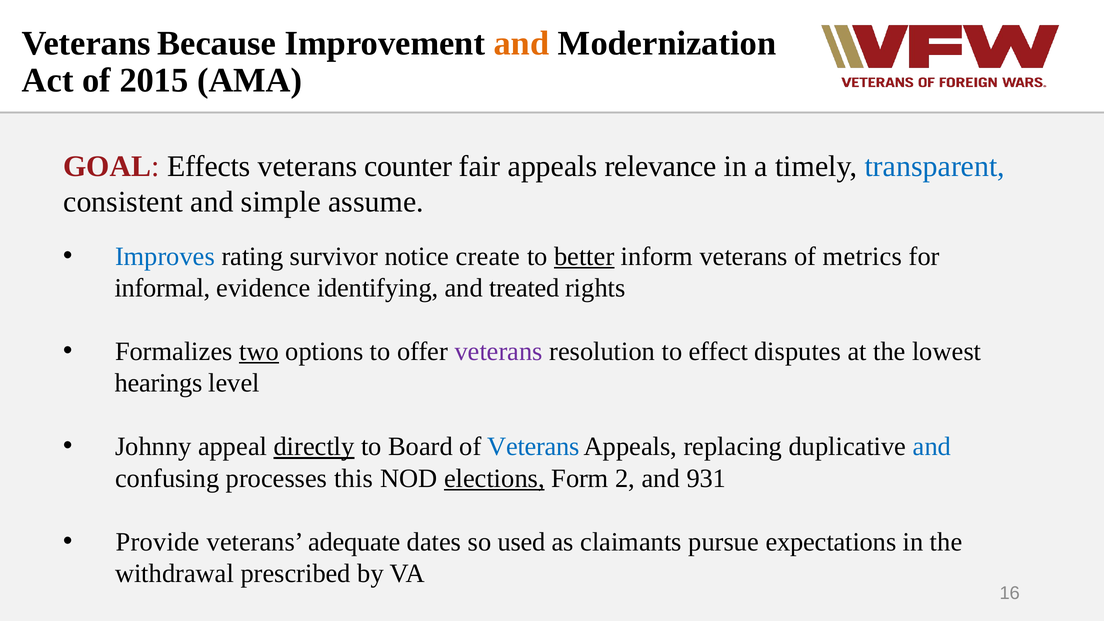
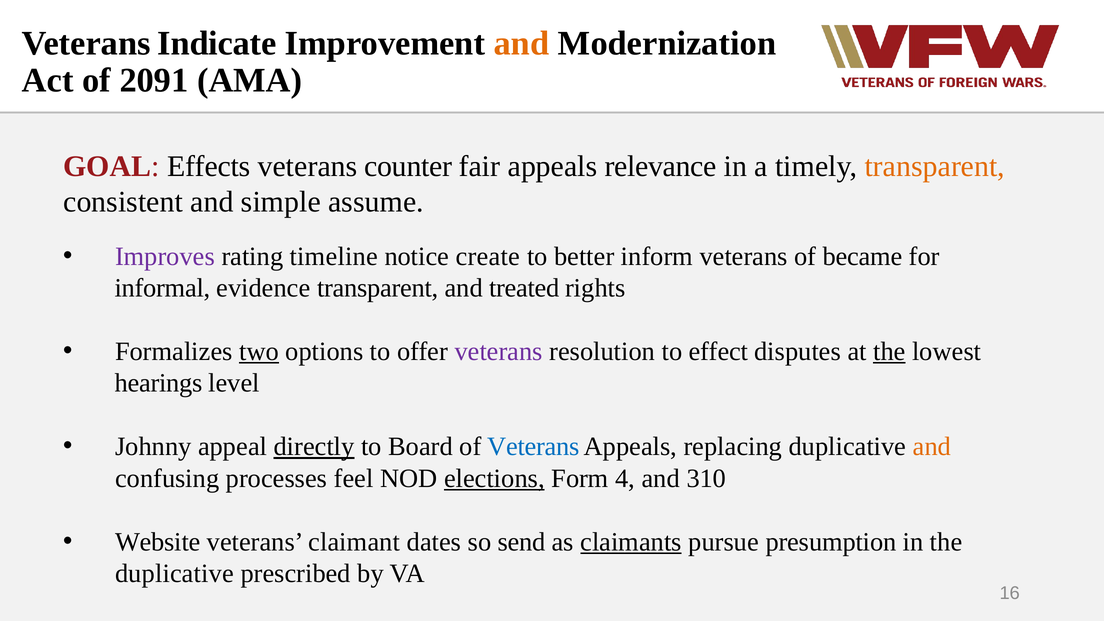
Because: Because -> Indicate
2015: 2015 -> 2091
transparent at (935, 166) colour: blue -> orange
Improves colour: blue -> purple
survivor: survivor -> timeline
better underline: present -> none
metrics: metrics -> became
evidence identifying: identifying -> transparent
the at (889, 351) underline: none -> present
and at (932, 447) colour: blue -> orange
this: this -> feel
2: 2 -> 4
931: 931 -> 310
Provide: Provide -> Website
adequate: adequate -> claimant
used: used -> send
claimants underline: none -> present
expectations: expectations -> presumption
withdrawal at (174, 574): withdrawal -> duplicative
